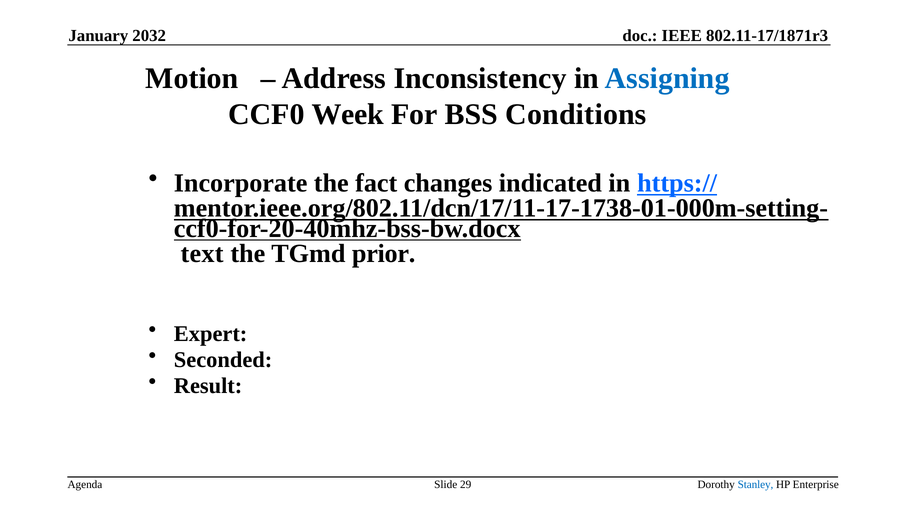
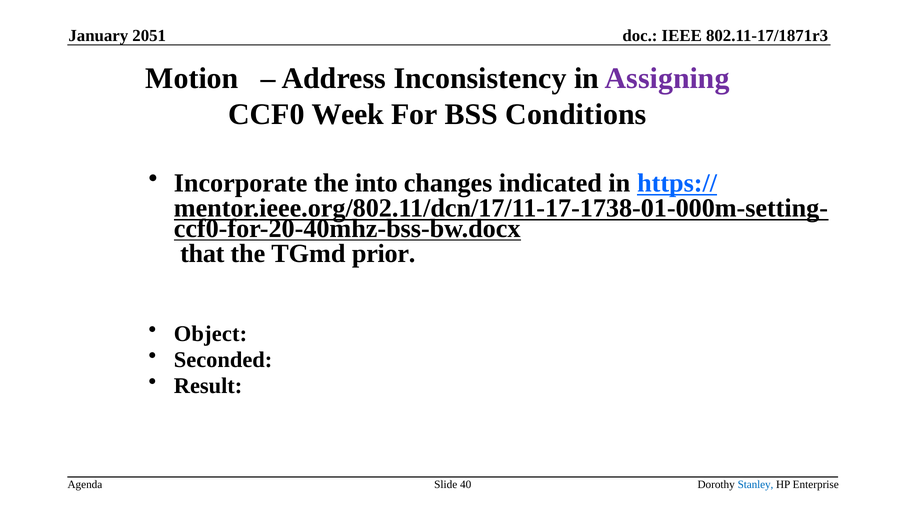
2032: 2032 -> 2051
Assigning colour: blue -> purple
fact: fact -> into
text: text -> that
Expert: Expert -> Object
29: 29 -> 40
